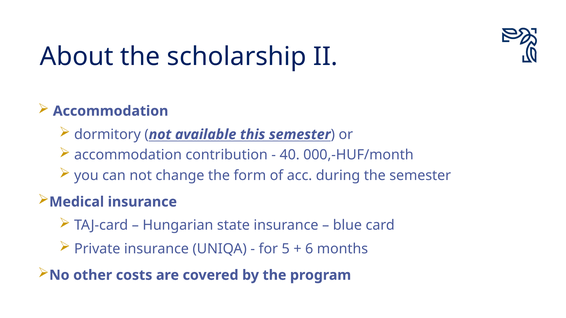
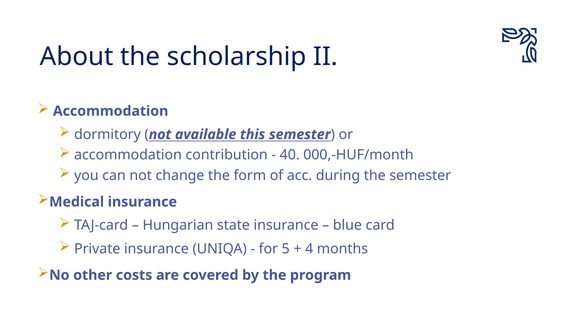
6: 6 -> 4
